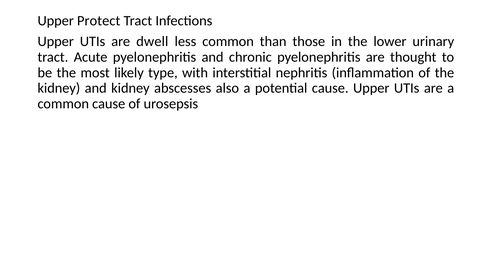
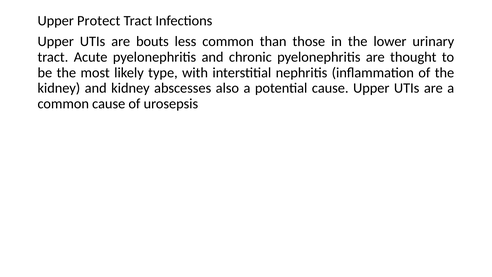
dwell: dwell -> bouts
